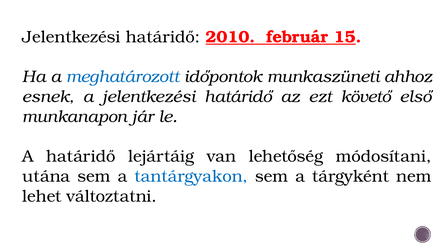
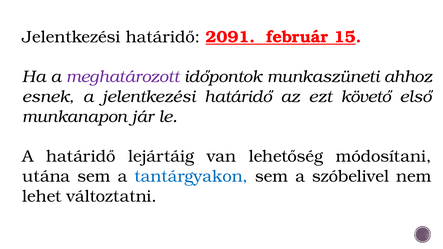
2010: 2010 -> 2091
meghatározott colour: blue -> purple
tárgyként: tárgyként -> szóbelivel
